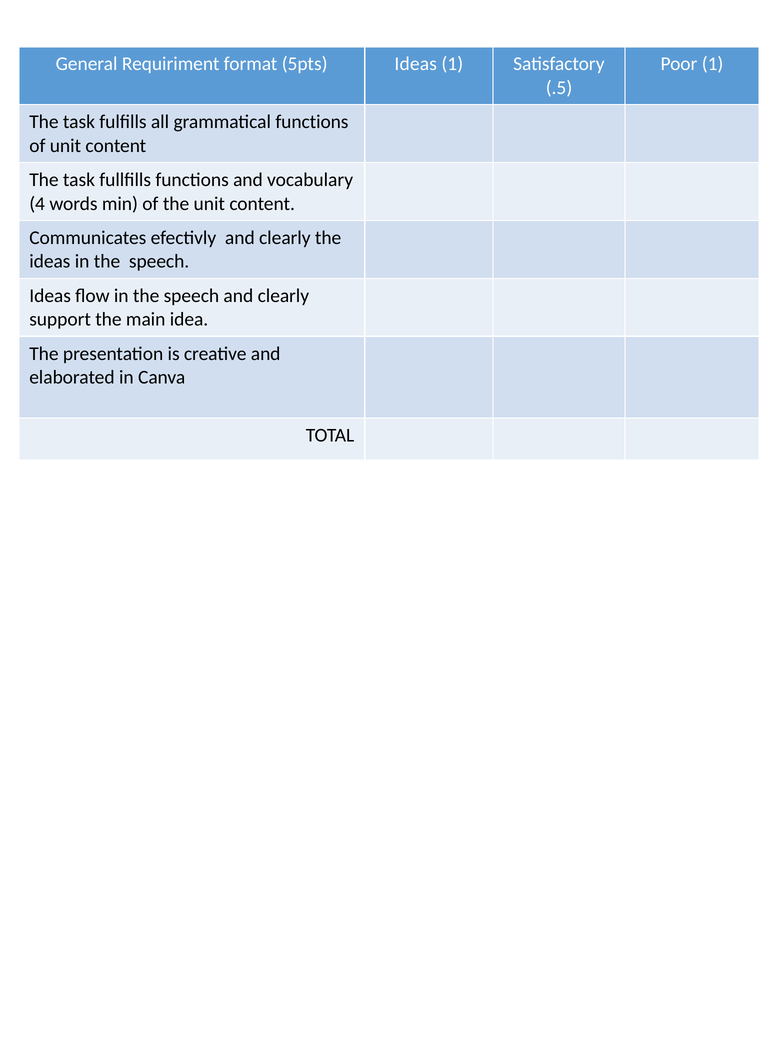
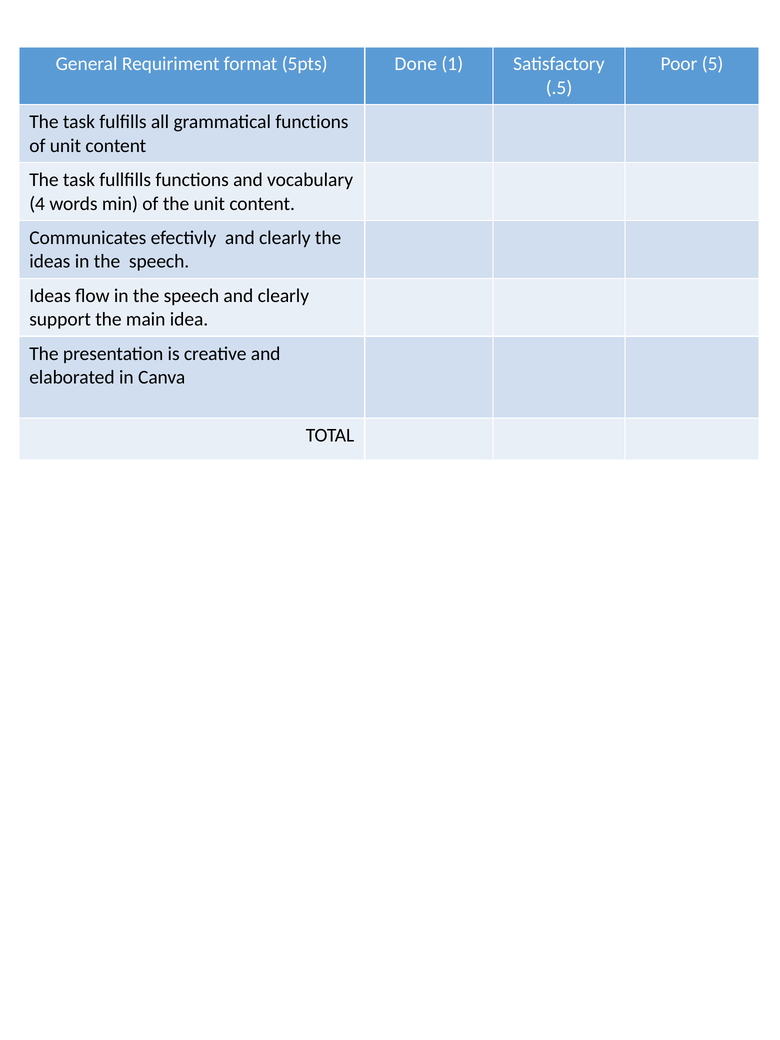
5pts Ideas: Ideas -> Done
Poor 1: 1 -> 5
